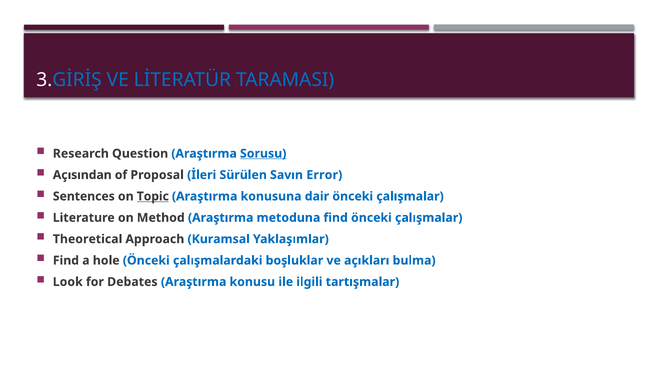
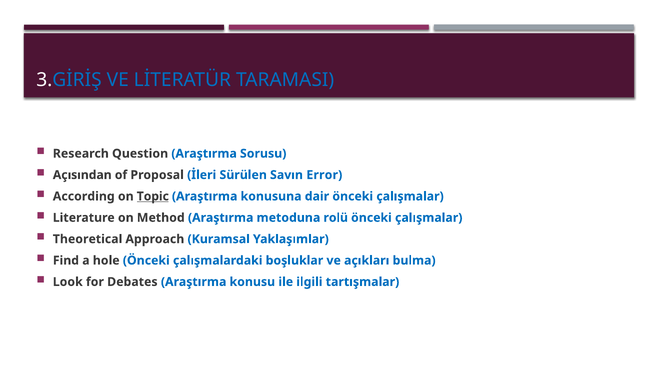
Sorusu underline: present -> none
Sentences: Sentences -> According
metoduna find: find -> rolü
